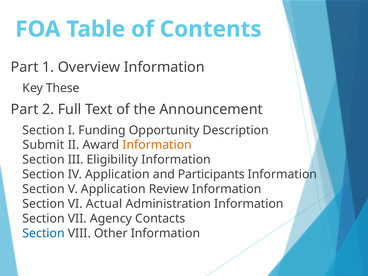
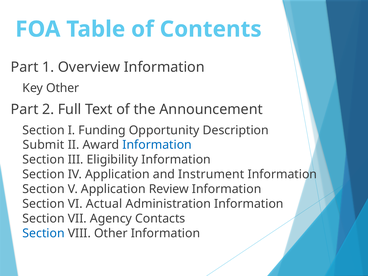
Key These: These -> Other
Information at (157, 145) colour: orange -> blue
Participants: Participants -> Instrument
